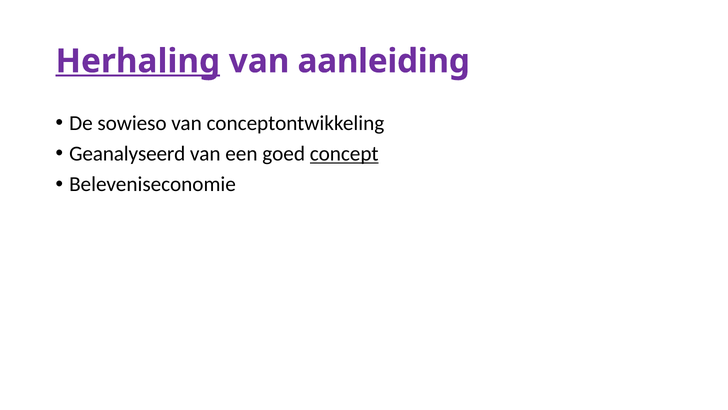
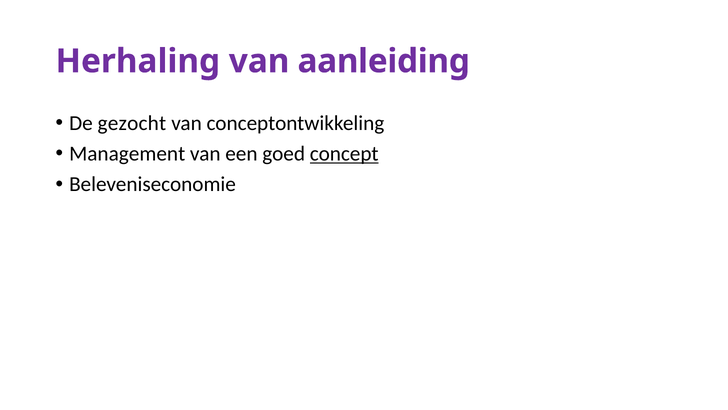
Herhaling underline: present -> none
sowieso: sowieso -> gezocht
Geanalyseerd: Geanalyseerd -> Management
